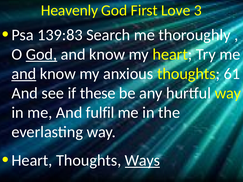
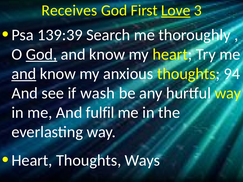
Heavenly: Heavenly -> Receives
Love underline: none -> present
139:83: 139:83 -> 139:39
61: 61 -> 94
these: these -> wash
Ways underline: present -> none
